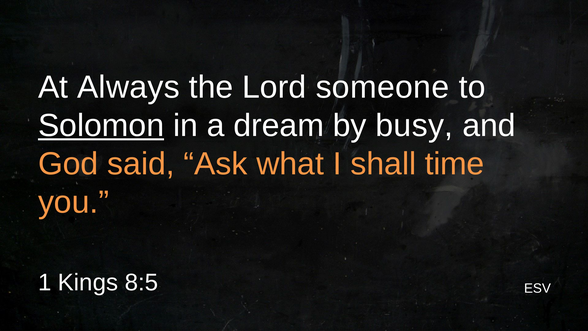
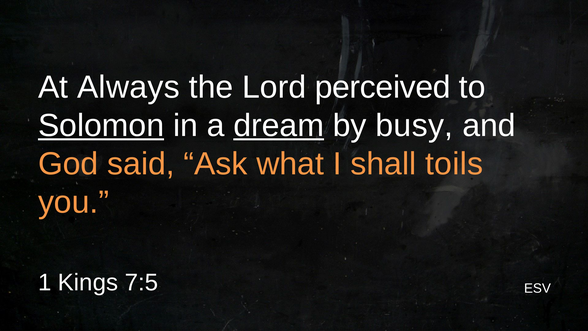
someone: someone -> perceived
dream underline: none -> present
time: time -> toils
8:5: 8:5 -> 7:5
